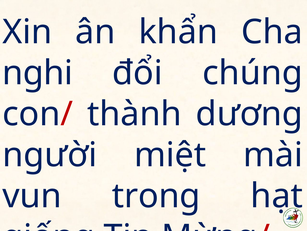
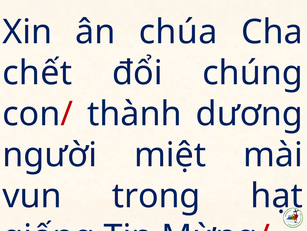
khẩn: khẩn -> chúa
nghi: nghi -> chết
